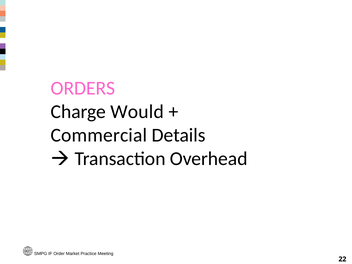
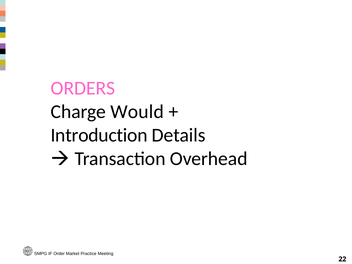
Commercial: Commercial -> Introduction
